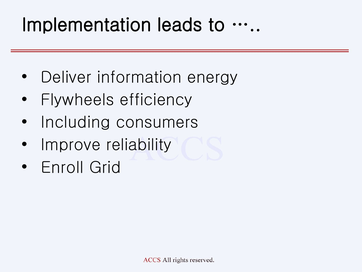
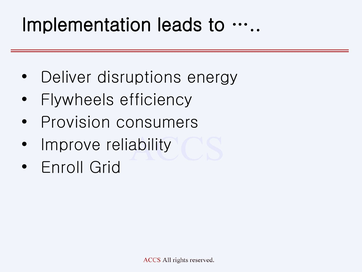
information: information -> disruptions
Including: Including -> Provision
